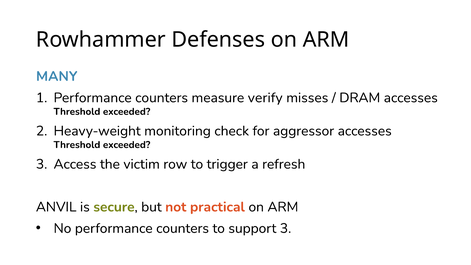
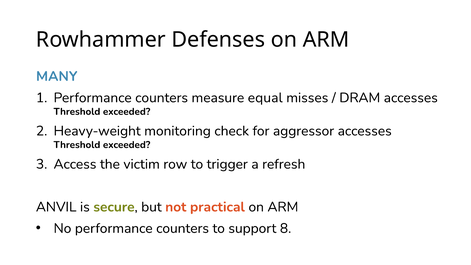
verify: verify -> equal
support 3: 3 -> 8
